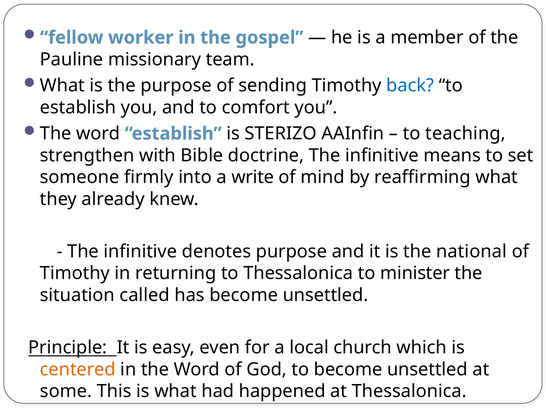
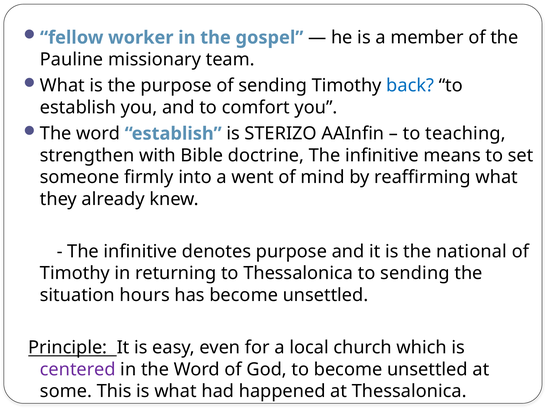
write: write -> went
to minister: minister -> sending
called: called -> hours
centered colour: orange -> purple
